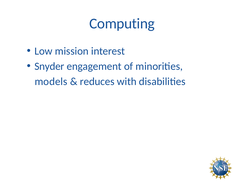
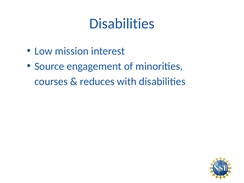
Computing at (122, 24): Computing -> Disabilities
Snyder: Snyder -> Source
models: models -> courses
